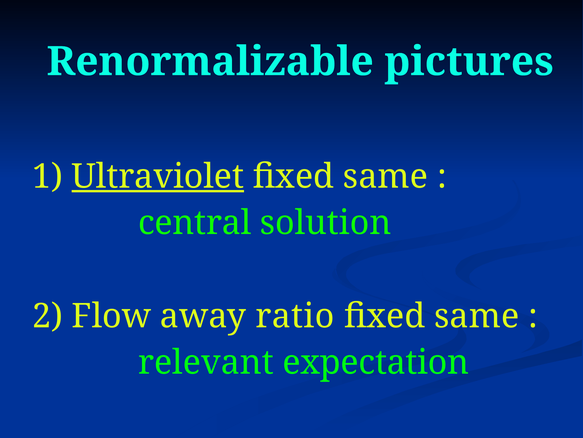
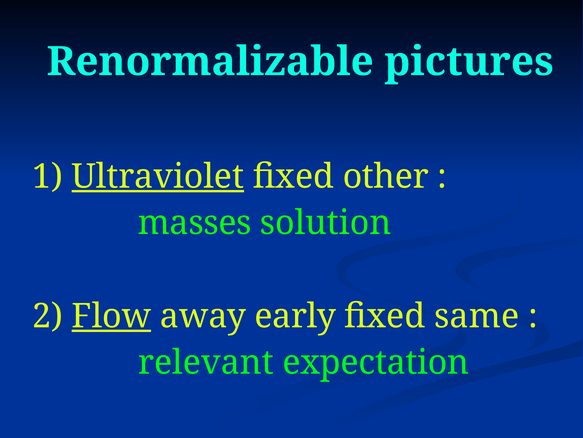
same at (386, 176): same -> other
central: central -> masses
Flow underline: none -> present
ratio: ratio -> early
